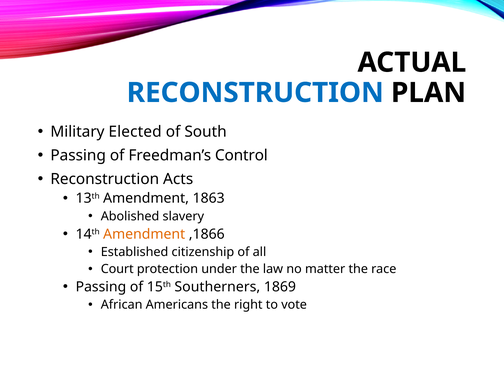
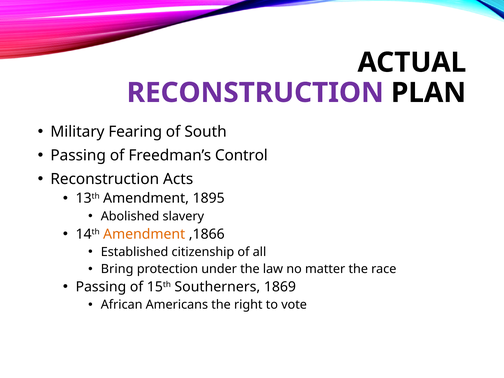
RECONSTRUCTION at (255, 93) colour: blue -> purple
Elected: Elected -> Fearing
1863: 1863 -> 1895
Court: Court -> Bring
